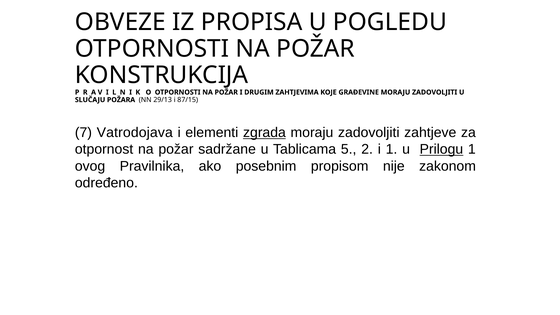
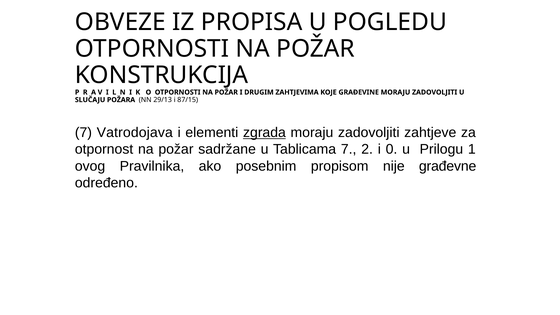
Tablicama 5: 5 -> 7
i 1: 1 -> 0
Prilogu underline: present -> none
zakonom: zakonom -> građevne
